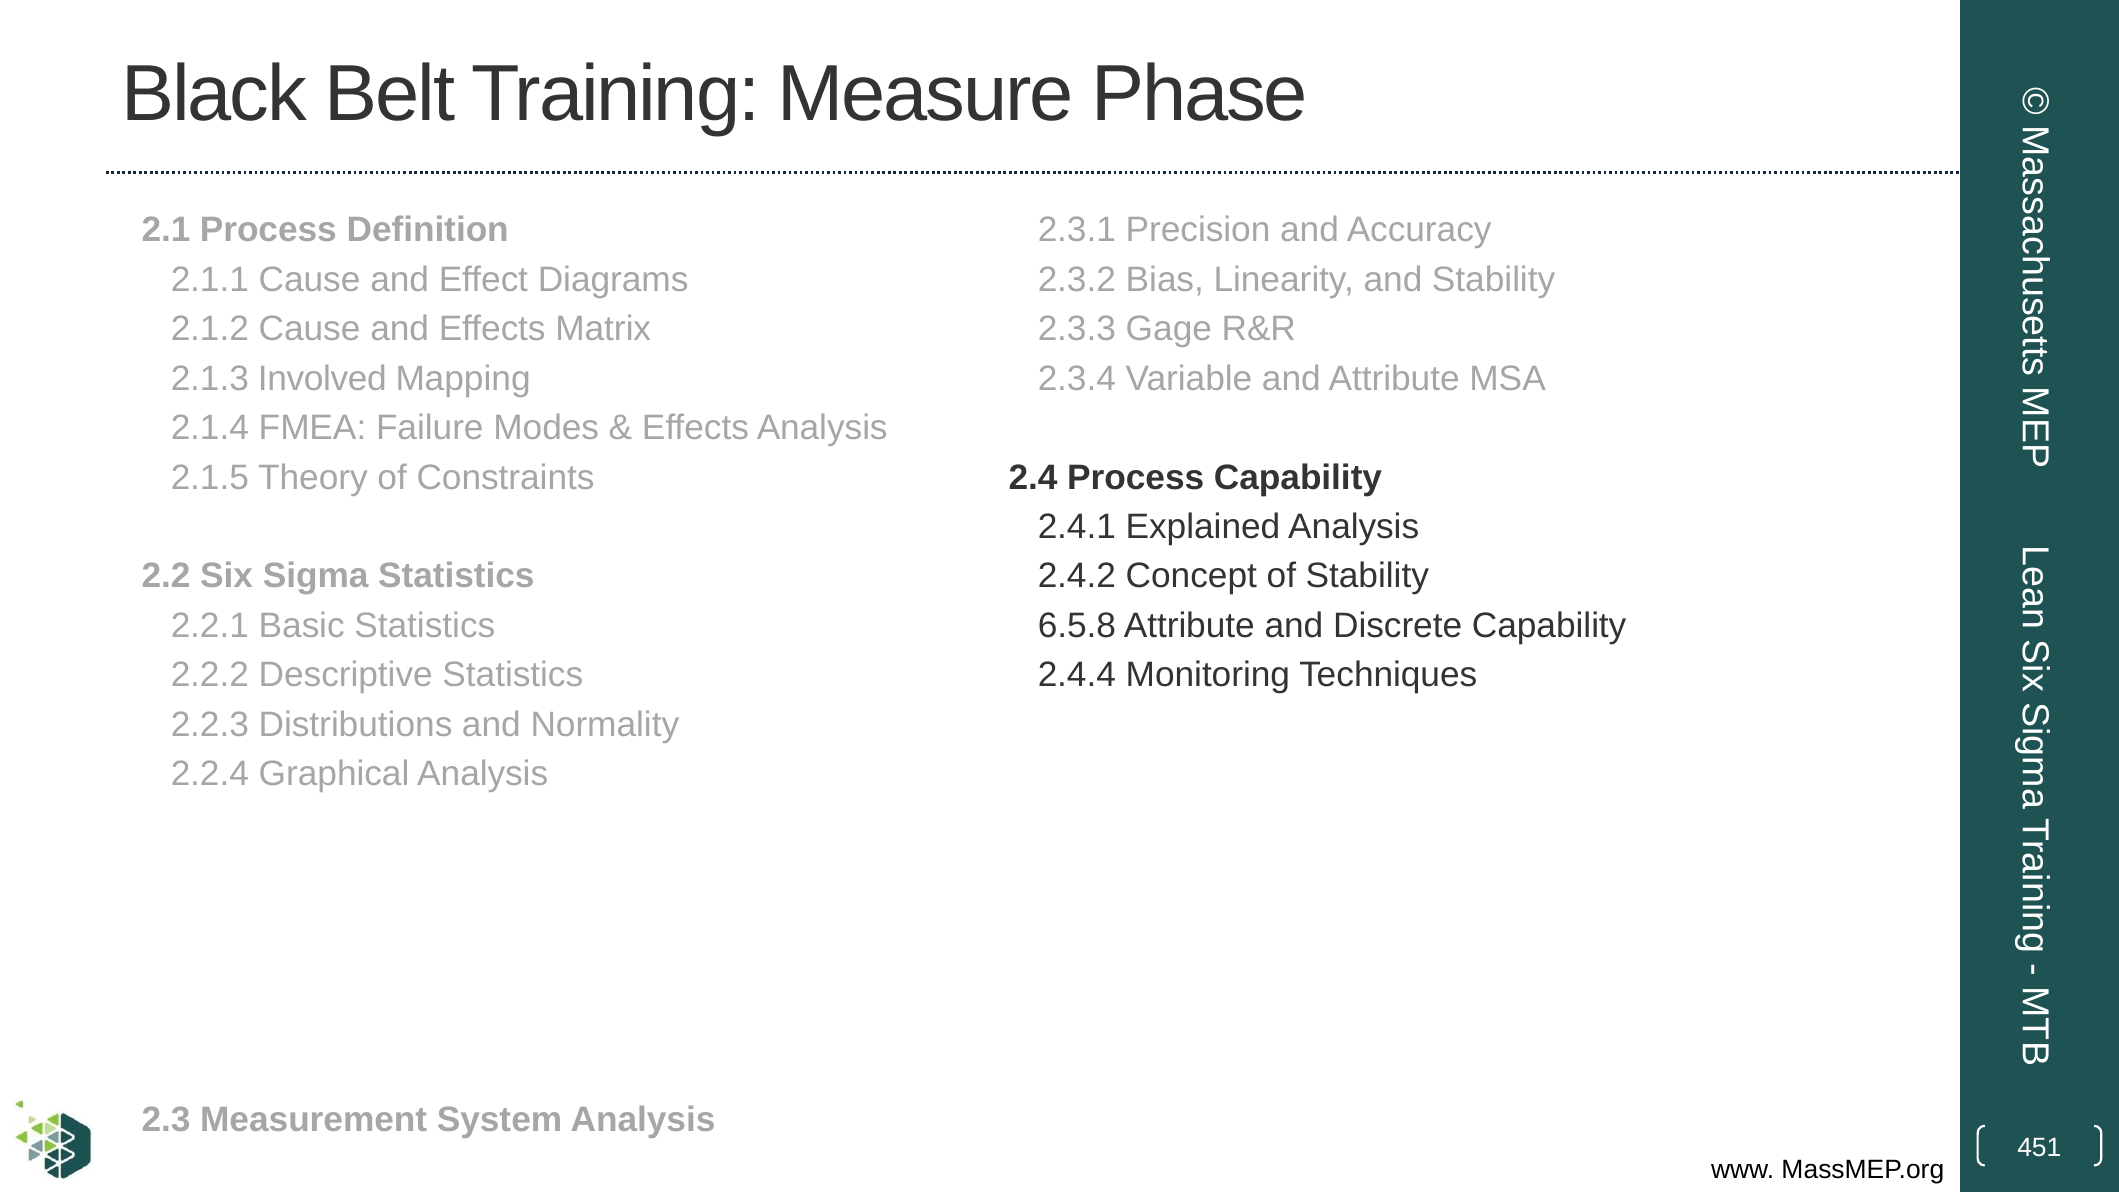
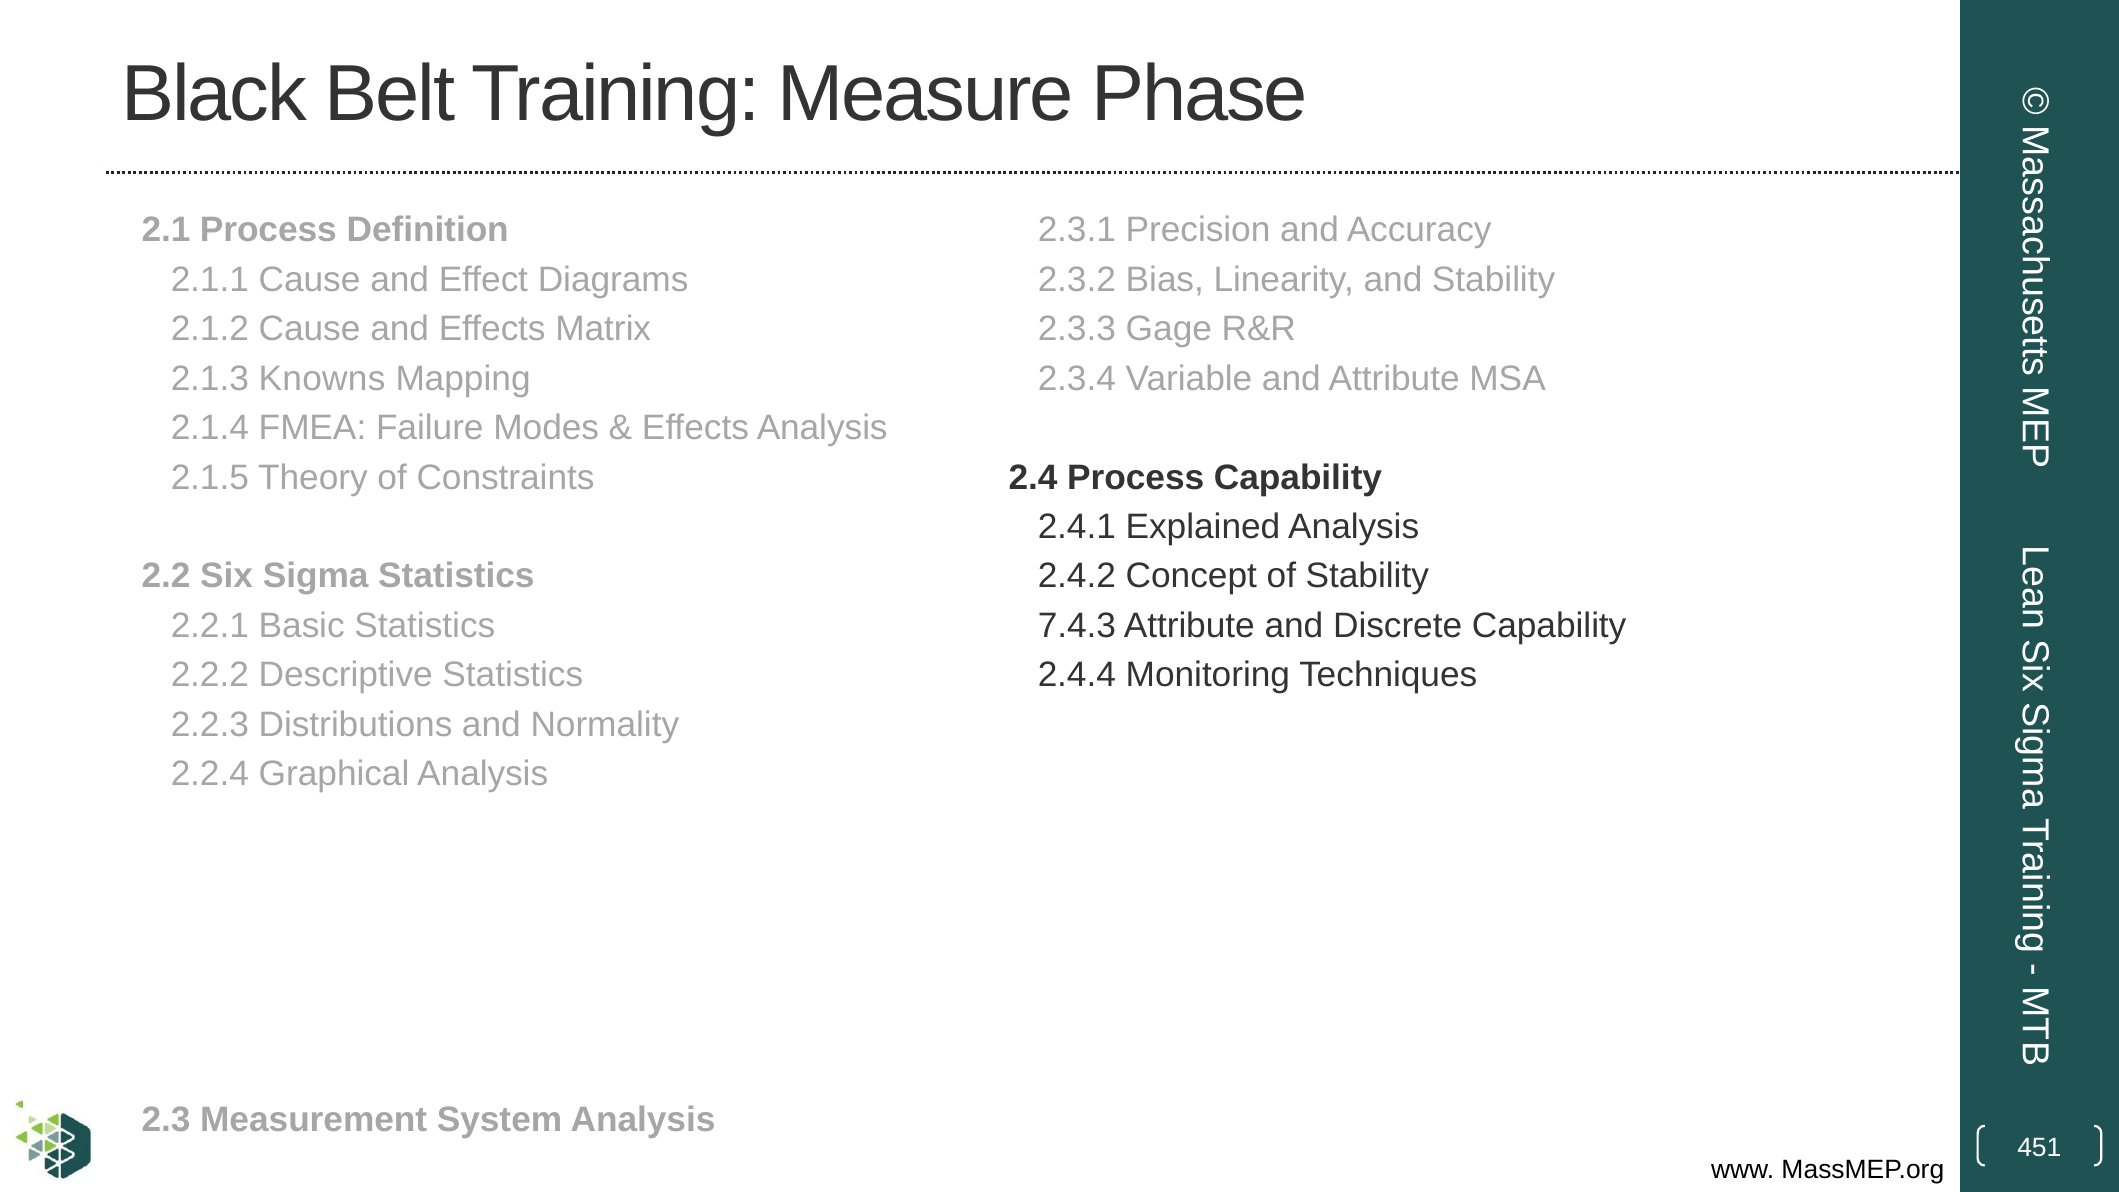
Involved: Involved -> Knowns
6.5.8: 6.5.8 -> 7.4.3
